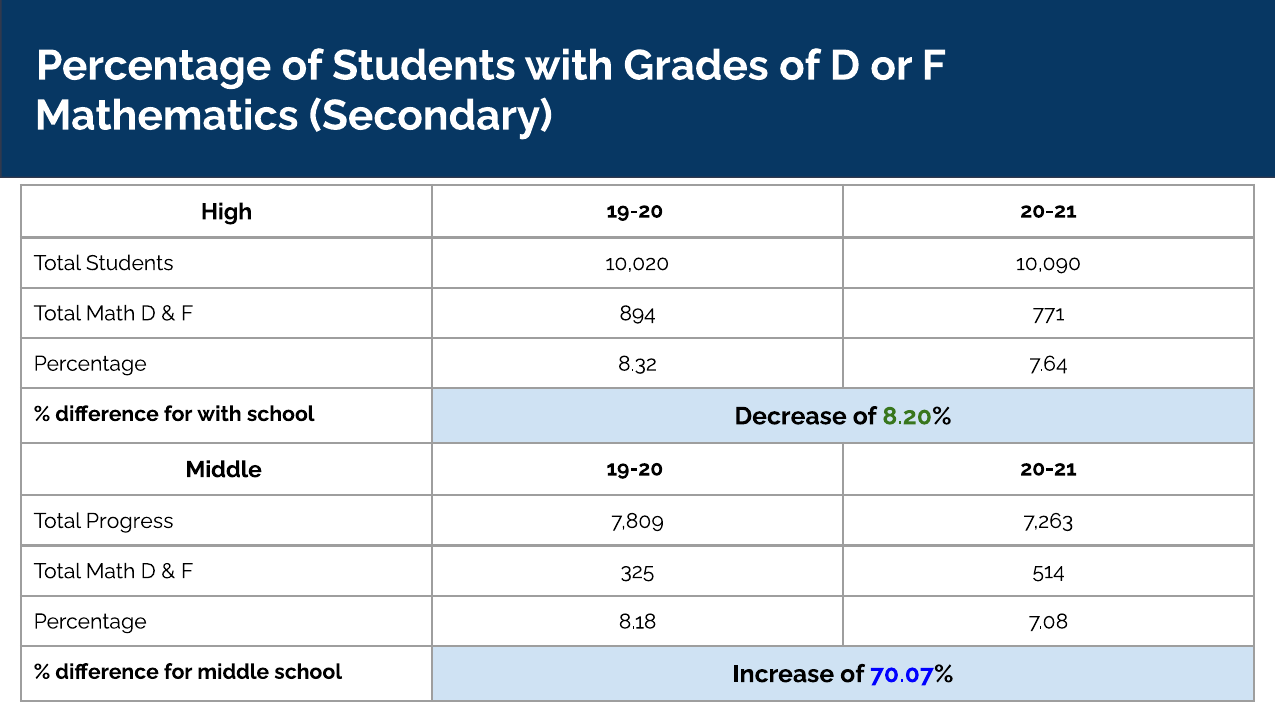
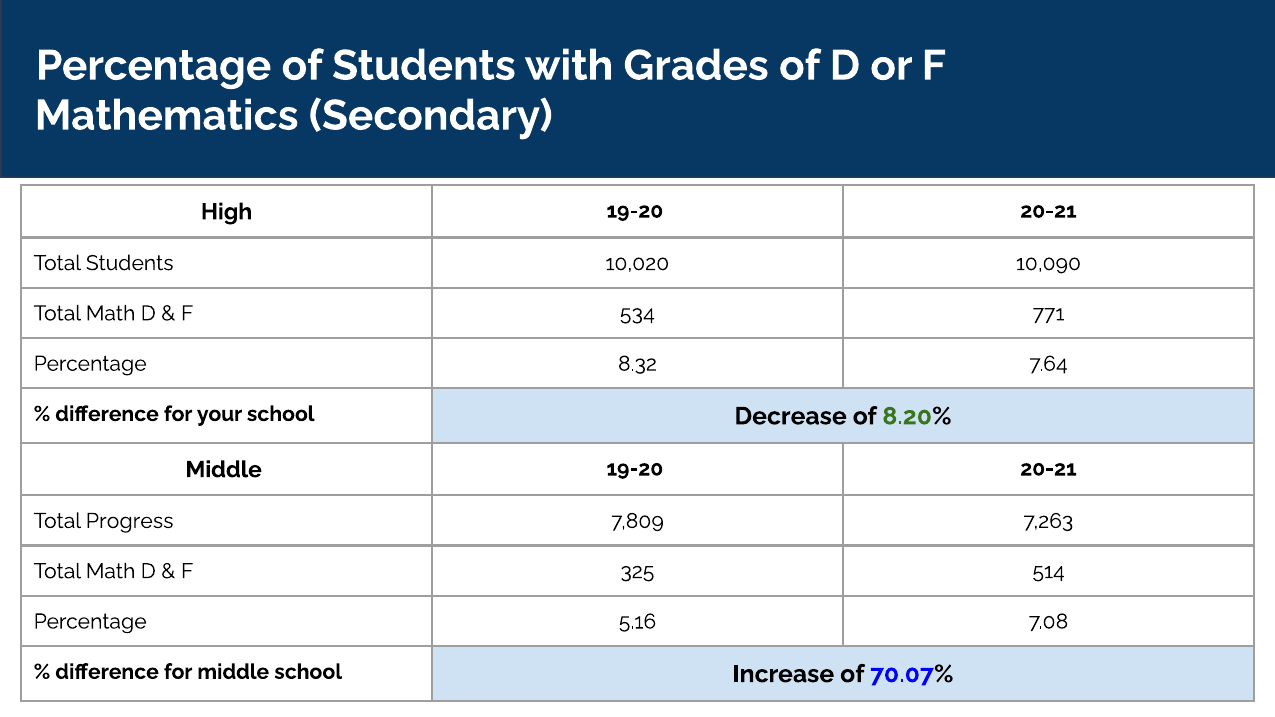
894: 894 -> 534
for with: with -> your
8.18: 8.18 -> 5.16
